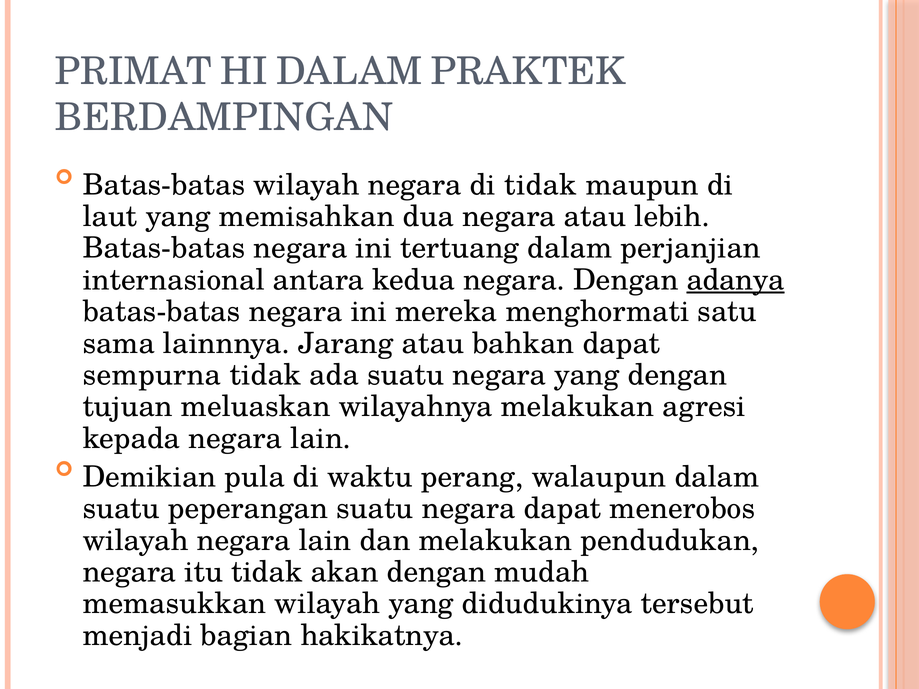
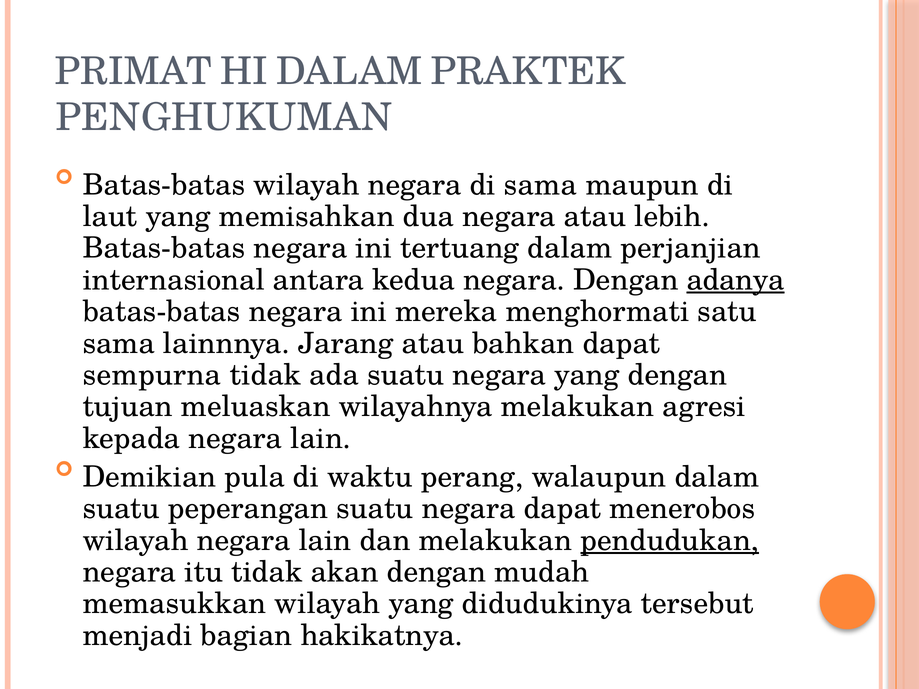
BERDAMPINGAN: BERDAMPINGAN -> PENGHUKUMAN
di tidak: tidak -> sama
pendudukan underline: none -> present
